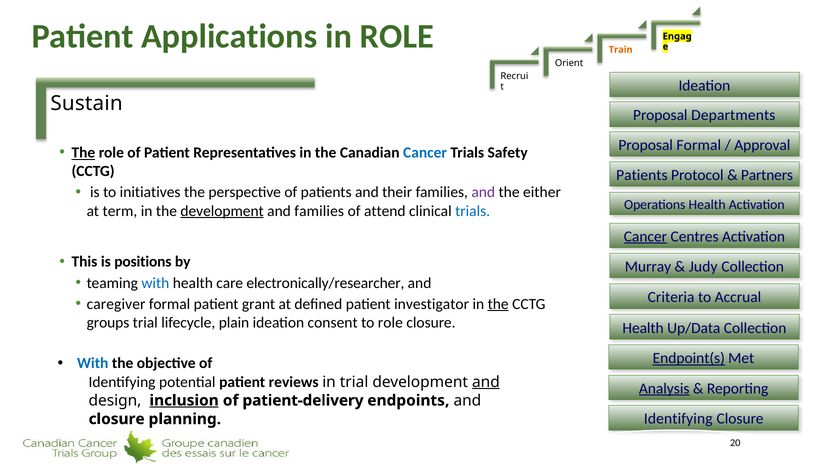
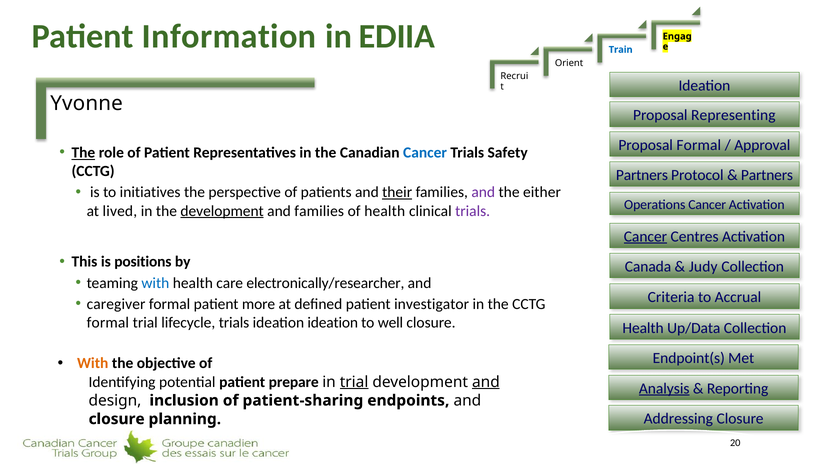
Applications: Applications -> Information
in ROLE: ROLE -> EDIIA
Train colour: orange -> blue
Sustain: Sustain -> Yvonne
Departments: Departments -> Representing
Patients at (642, 175): Patients -> Partners
their underline: none -> present
Operations Health: Health -> Cancer
term: term -> lived
of attend: attend -> health
trials at (473, 211) colour: blue -> purple
Murray: Murray -> Canada
grant: grant -> more
the at (498, 304) underline: present -> none
groups at (108, 323): groups -> formal
lifecycle plain: plain -> trials
ideation consent: consent -> ideation
to role: role -> well
Endpoint(s underline: present -> none
With at (93, 363) colour: blue -> orange
reviews: reviews -> prepare
trial at (354, 382) underline: none -> present
inclusion underline: present -> none
patient-delivery: patient-delivery -> patient-sharing
Identifying at (678, 419): Identifying -> Addressing
